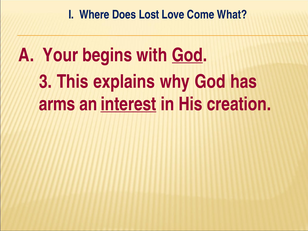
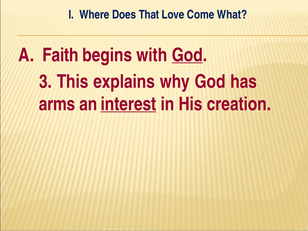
Lost: Lost -> That
Your: Your -> Faith
